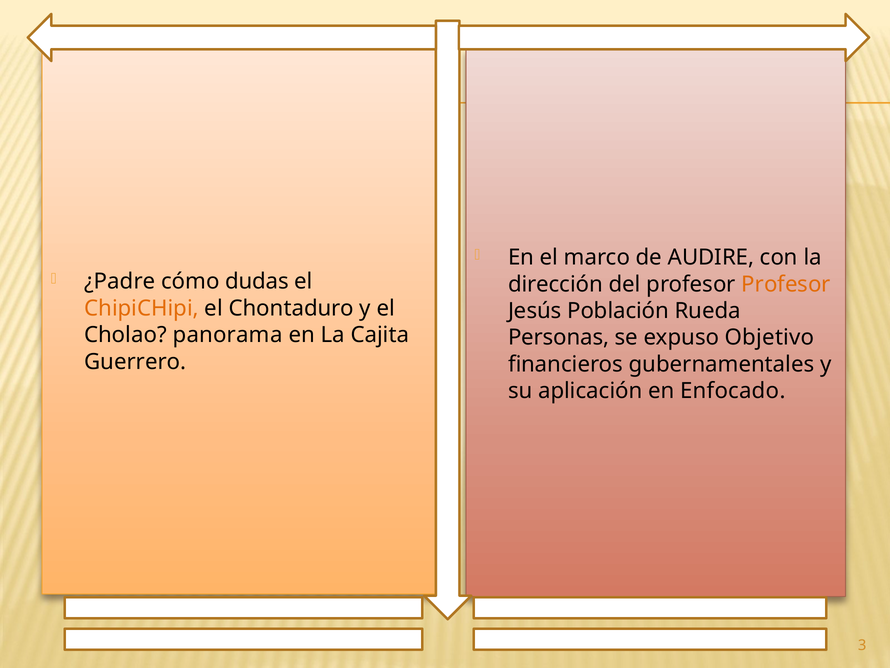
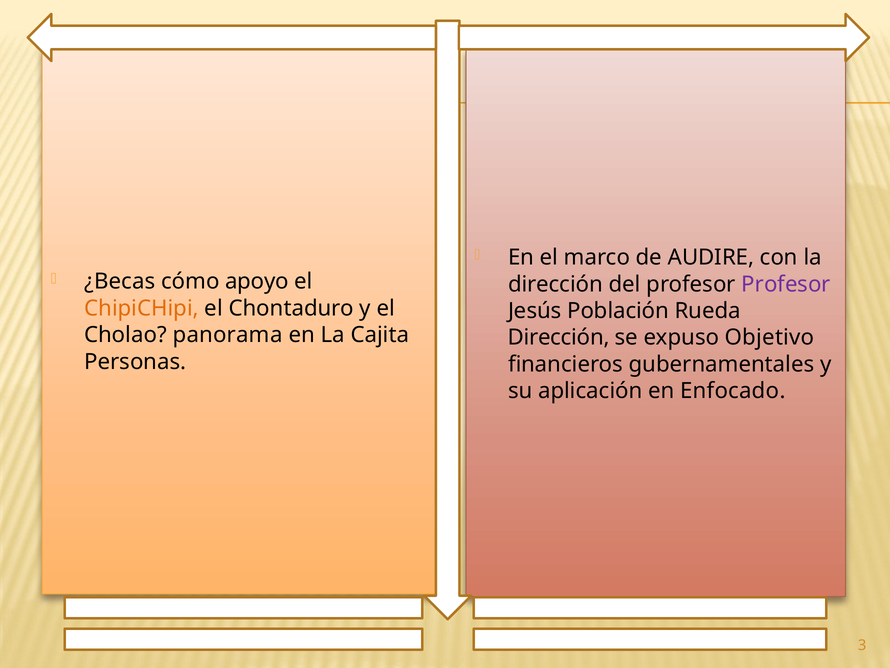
¿Padre: ¿Padre -> ¿Becas
dudas: dudas -> apoyo
Profesor at (786, 284) colour: orange -> purple
Personas at (559, 337): Personas -> Dirección
Guerrero: Guerrero -> Personas
